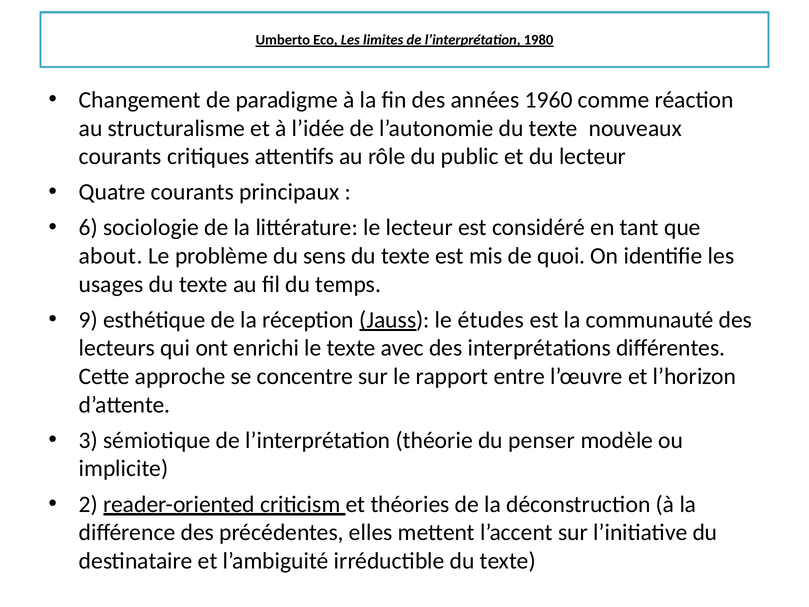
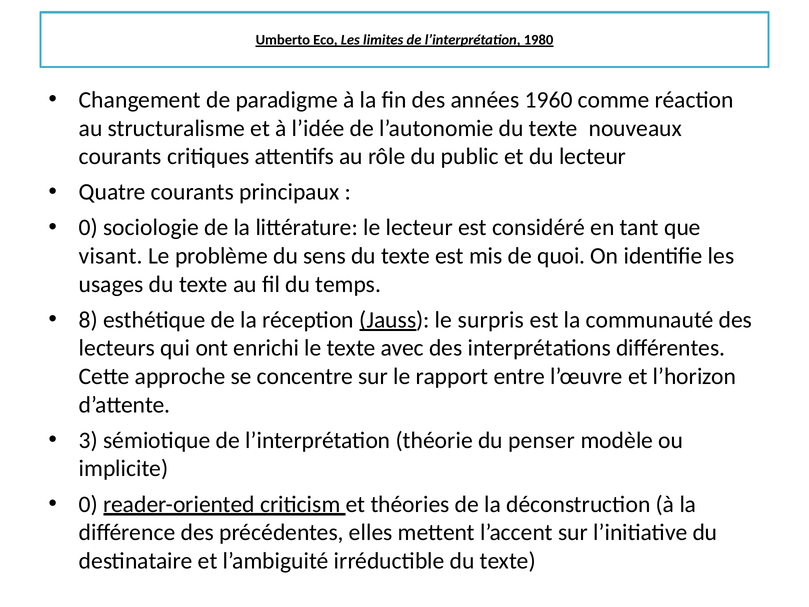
6 at (88, 228): 6 -> 0
about: about -> visant
9: 9 -> 8
études: études -> surpris
2 at (88, 504): 2 -> 0
